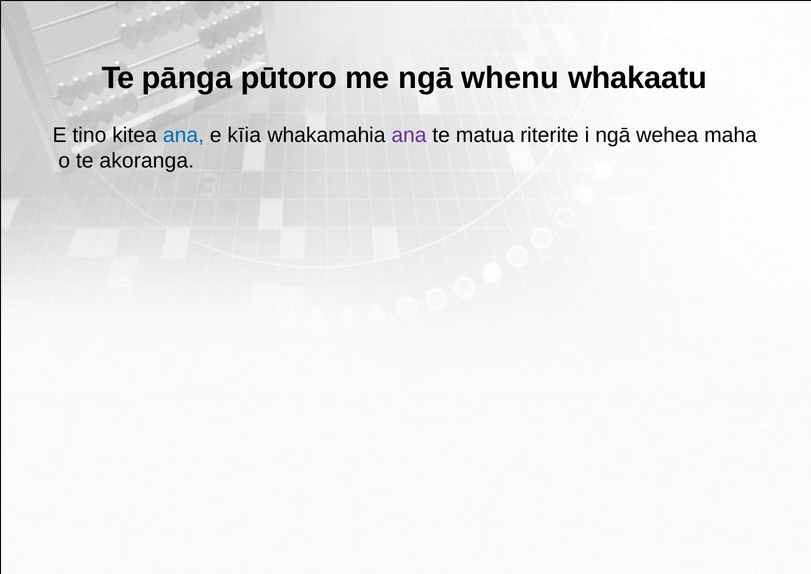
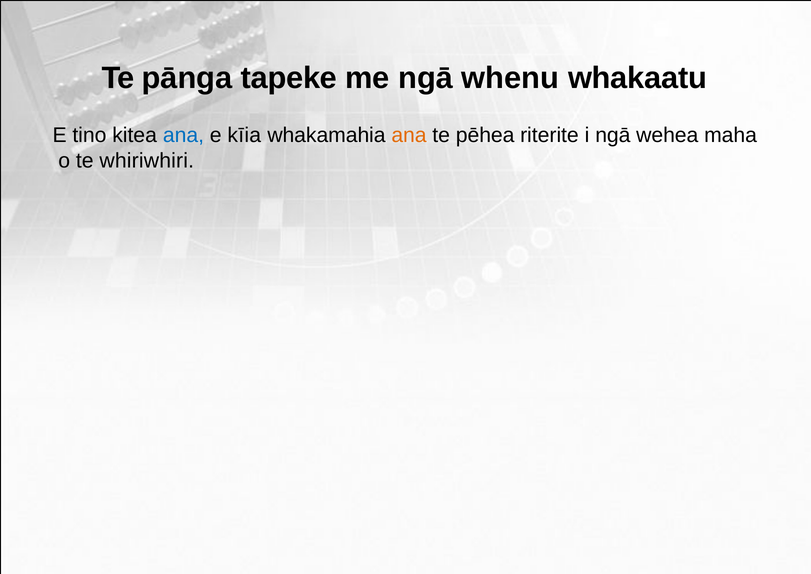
pūtoro: pūtoro -> tapeke
ana at (409, 135) colour: purple -> orange
matua: matua -> pēhea
akoranga: akoranga -> whiriwhiri
